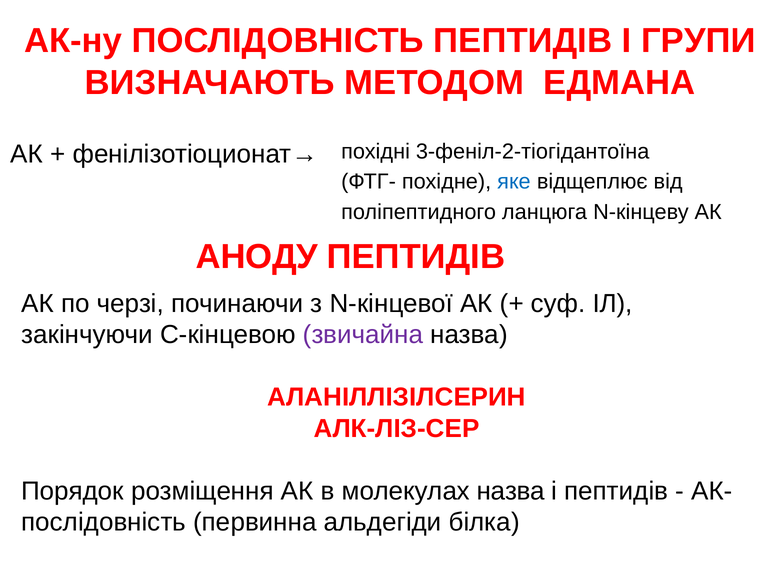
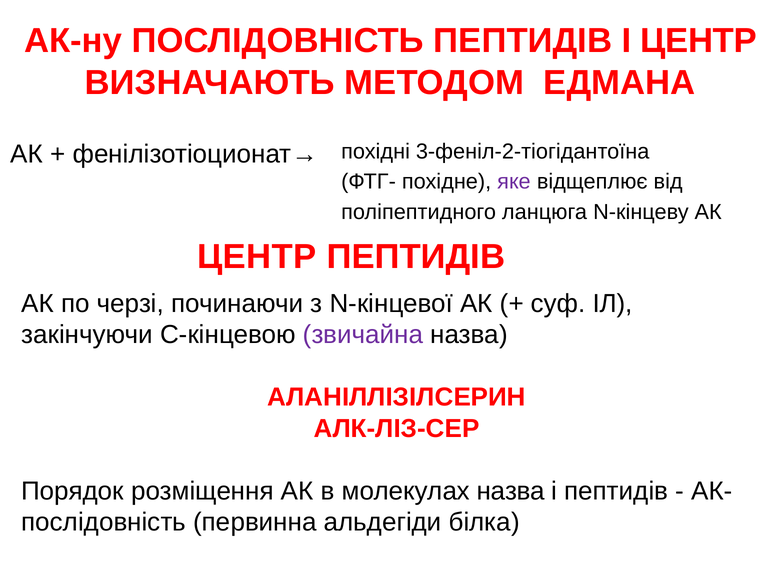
І ГРУПИ: ГРУПИ -> ЦЕНТР
яке colour: blue -> purple
АНОДУ at (257, 257): АНОДУ -> ЦЕНТР
